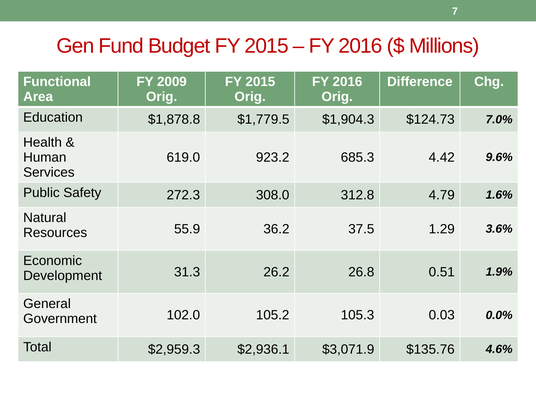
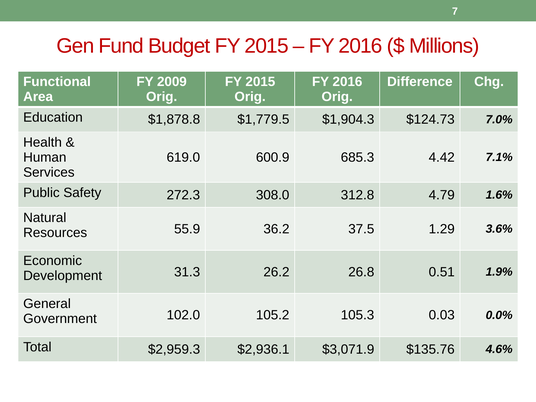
923.2: 923.2 -> 600.9
9.6%: 9.6% -> 7.1%
